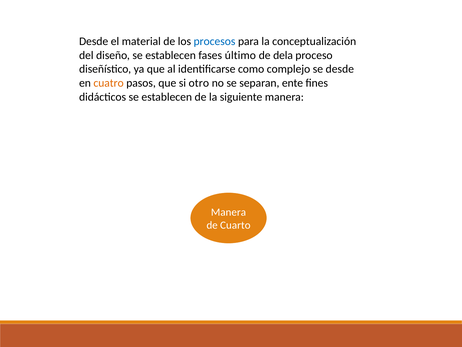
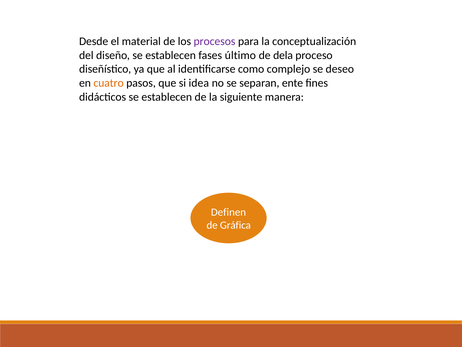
procesos colour: blue -> purple
se desde: desde -> deseo
otro: otro -> idea
Manera at (229, 212): Manera -> Definen
Cuarto: Cuarto -> Gráfica
